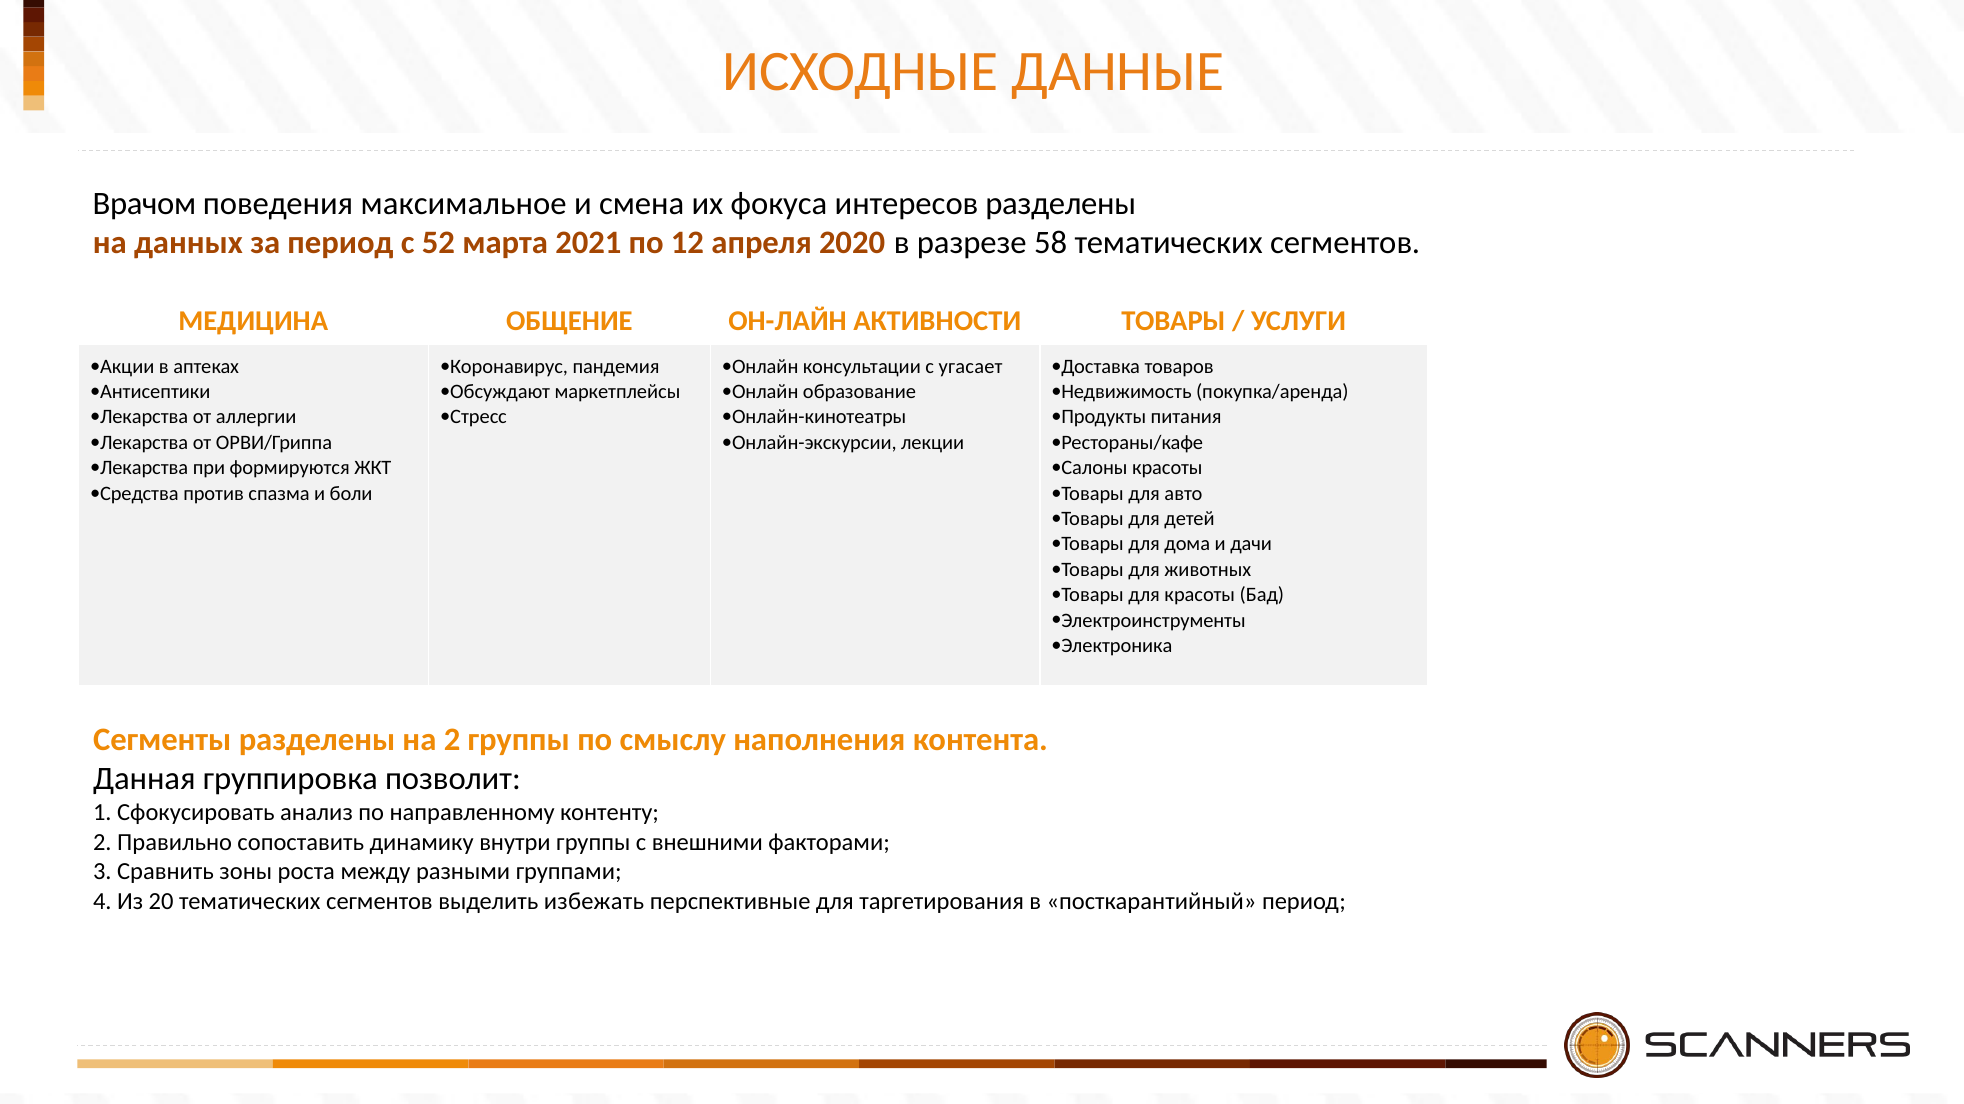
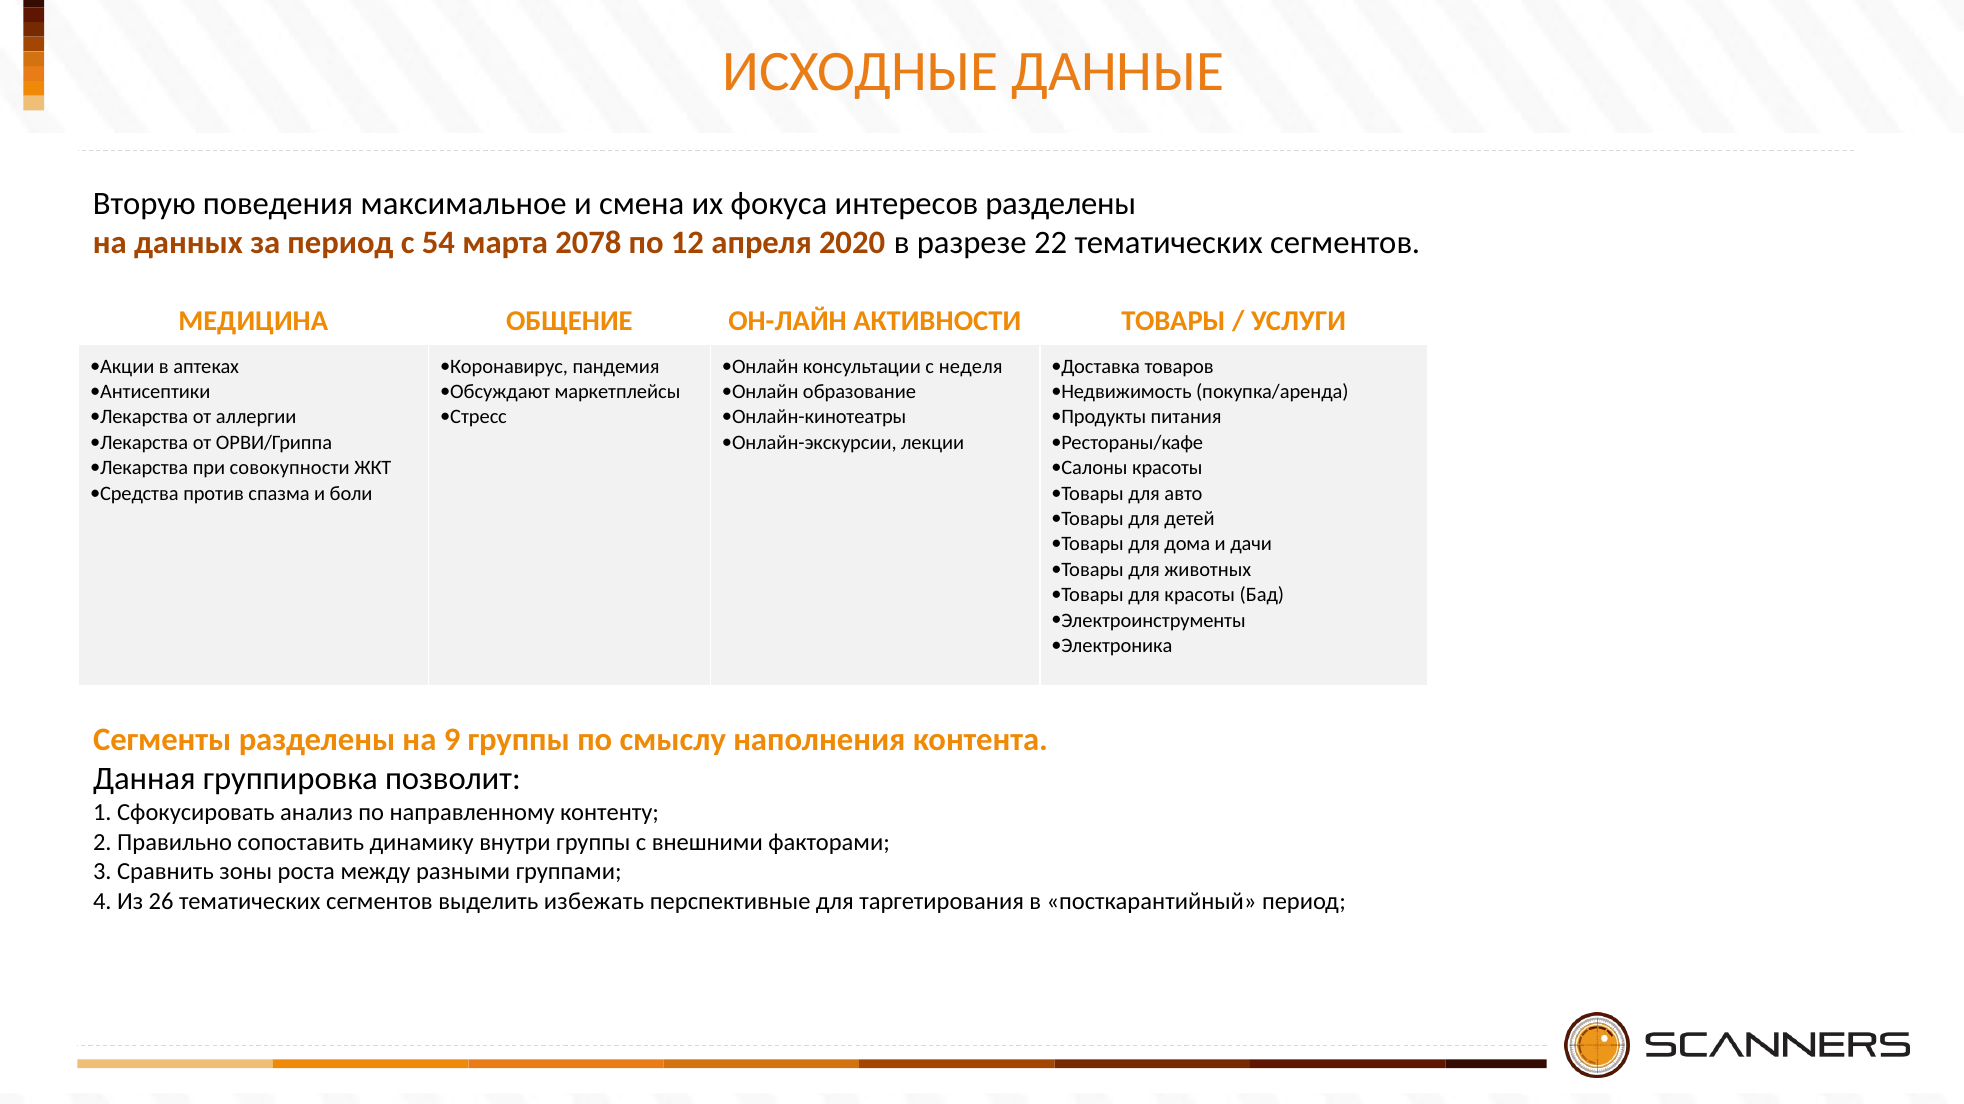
Врачом: Врачом -> Вторую
52: 52 -> 54
2021: 2021 -> 2078
58: 58 -> 22
угасает: угасает -> неделя
формируются: формируются -> совокупности
на 2: 2 -> 9
20: 20 -> 26
